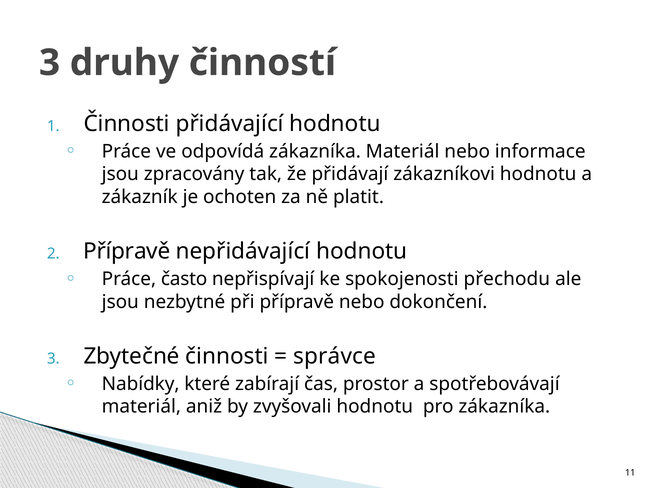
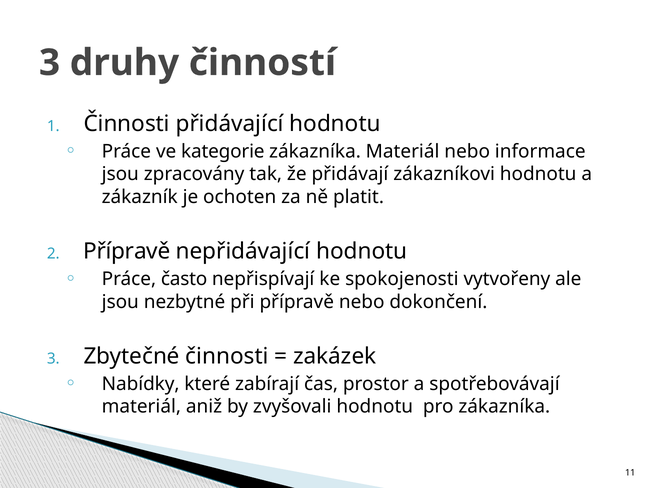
odpovídá: odpovídá -> kategorie
přechodu: přechodu -> vytvořeny
správce: správce -> zakázek
